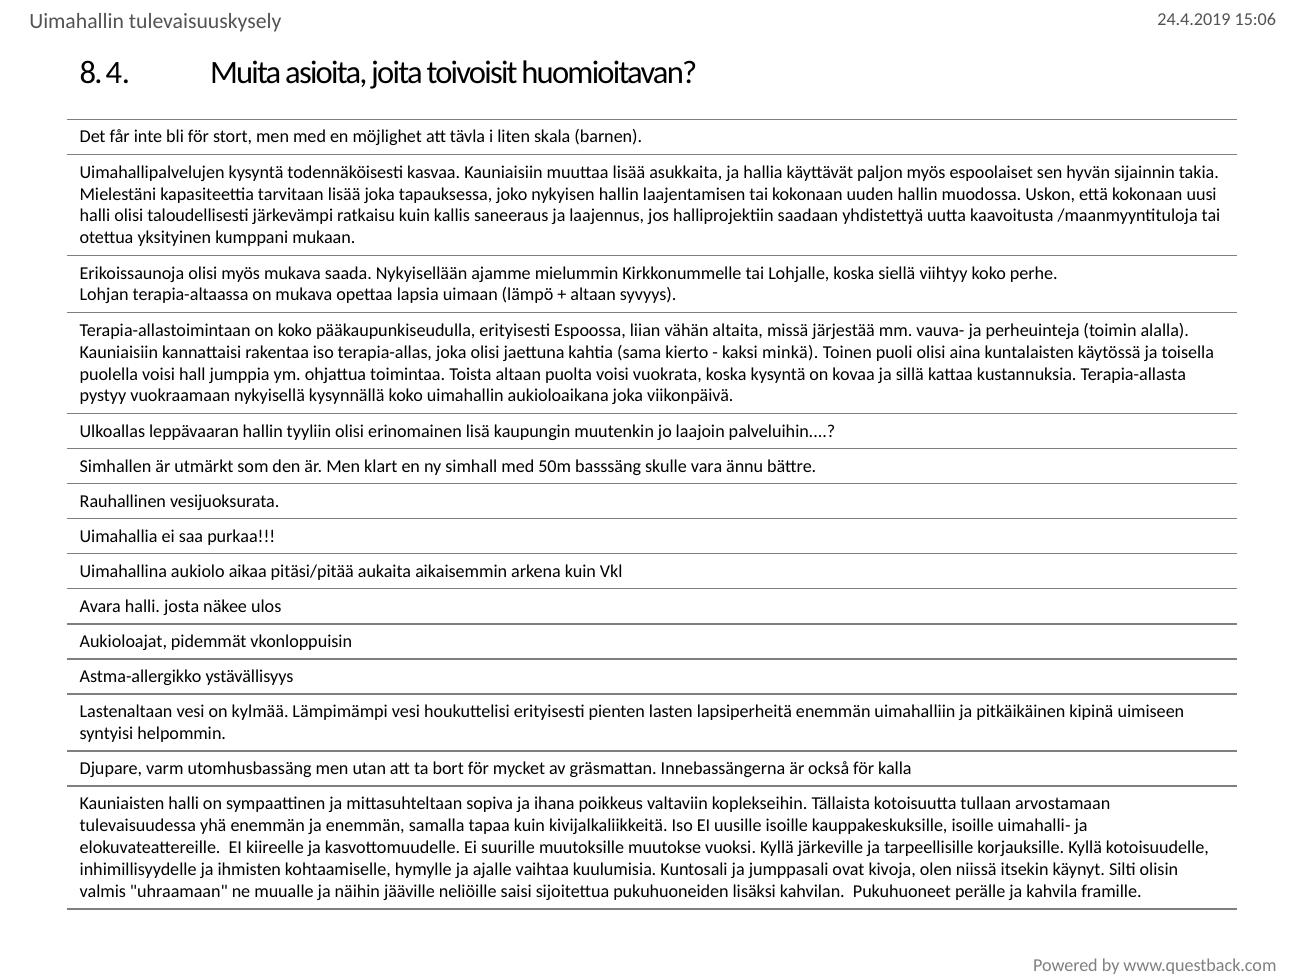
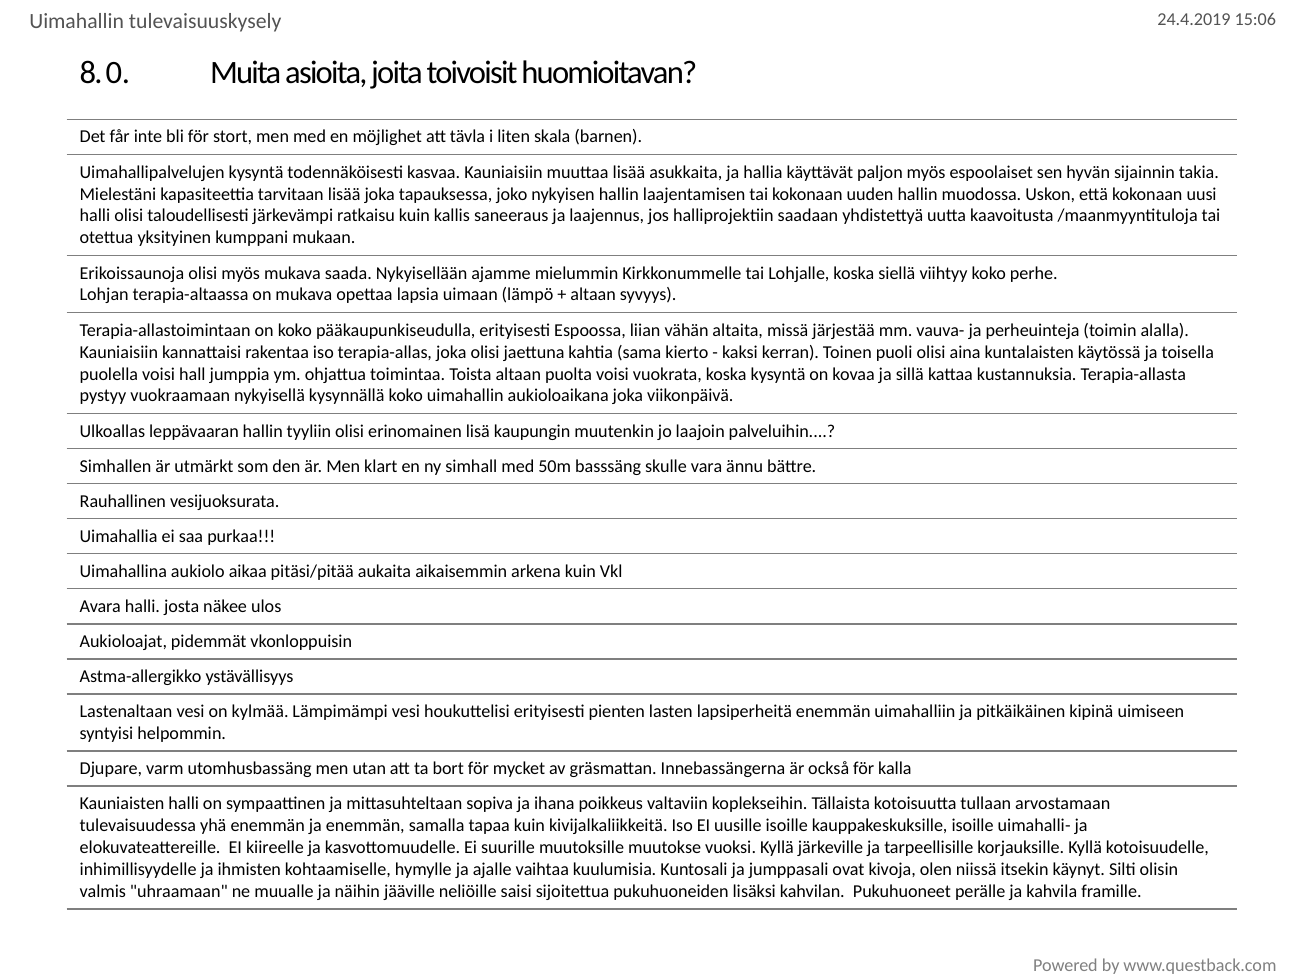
4: 4 -> 0
minkä: minkä -> kerran
